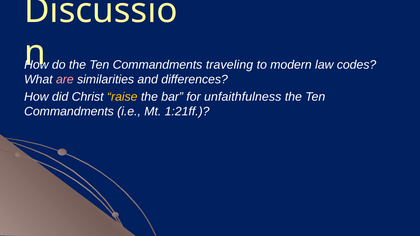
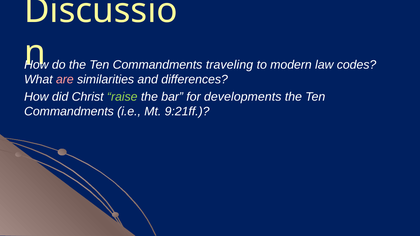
raise colour: yellow -> light green
unfaithfulness: unfaithfulness -> developments
1:21ff: 1:21ff -> 9:21ff
